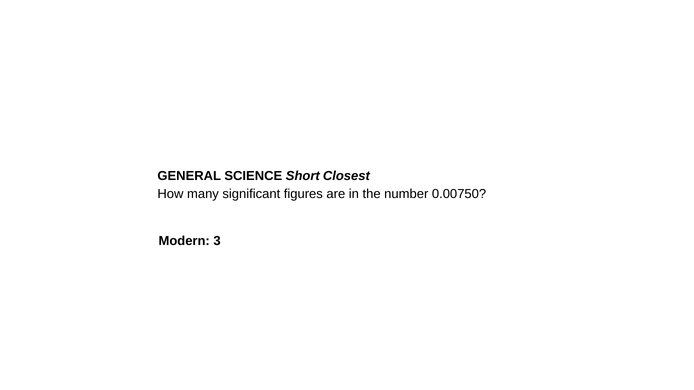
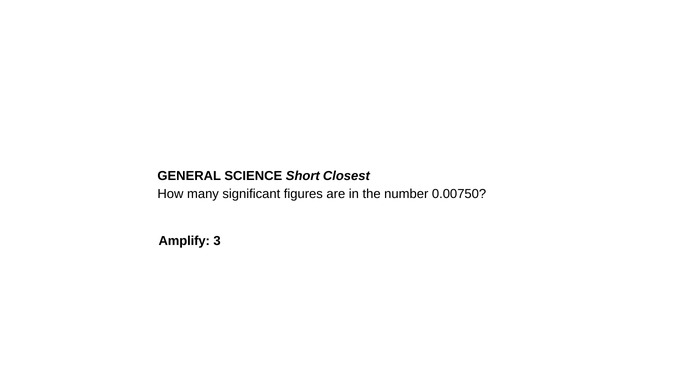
Modern: Modern -> Amplify
